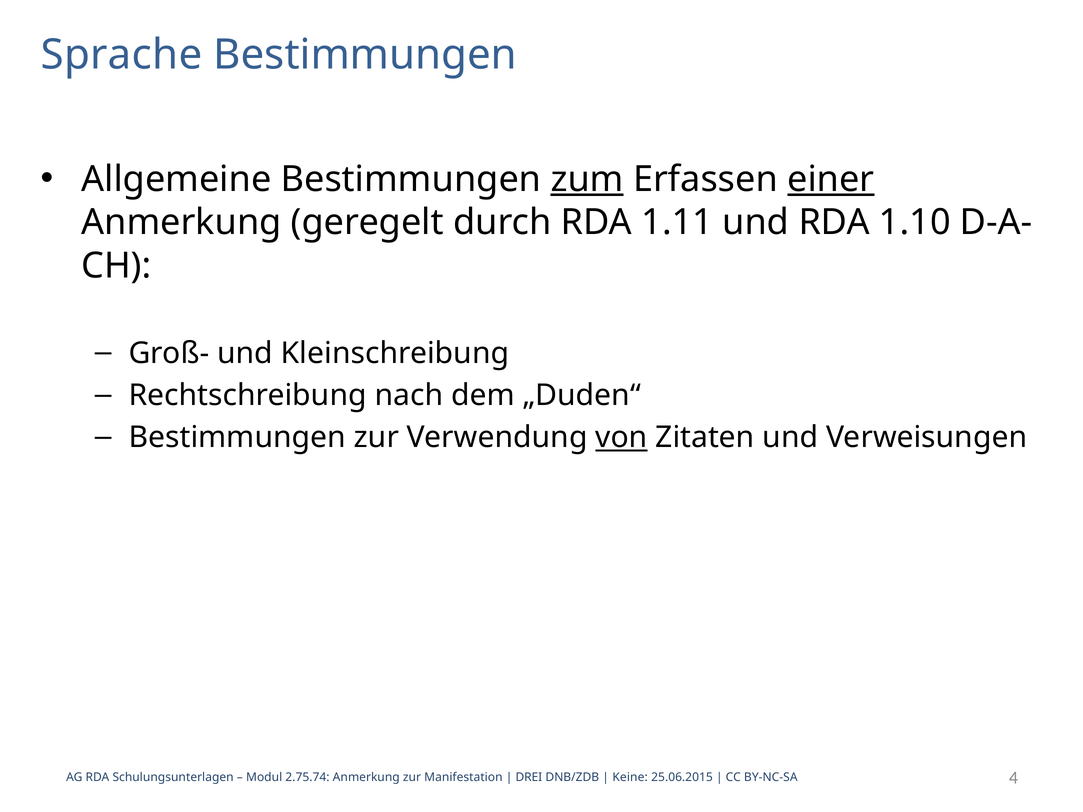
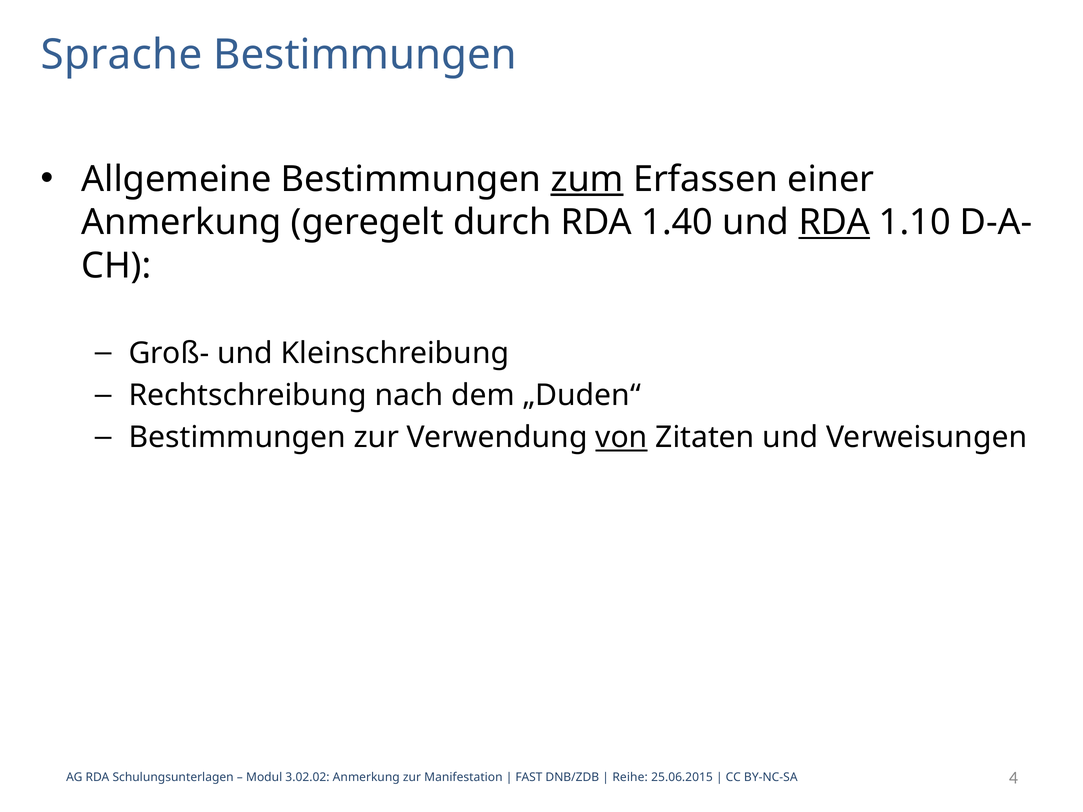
einer underline: present -> none
1.11: 1.11 -> 1.40
RDA at (834, 223) underline: none -> present
2.75.74: 2.75.74 -> 3.02.02
DREI: DREI -> FAST
Keine: Keine -> Reihe
